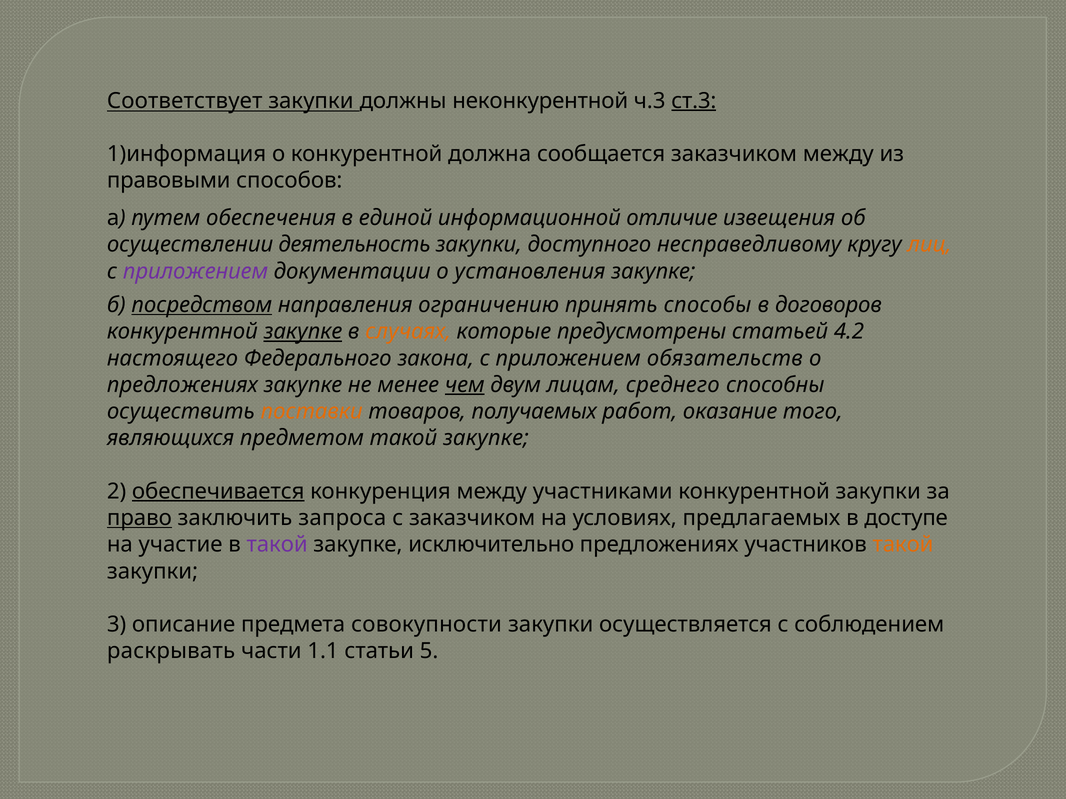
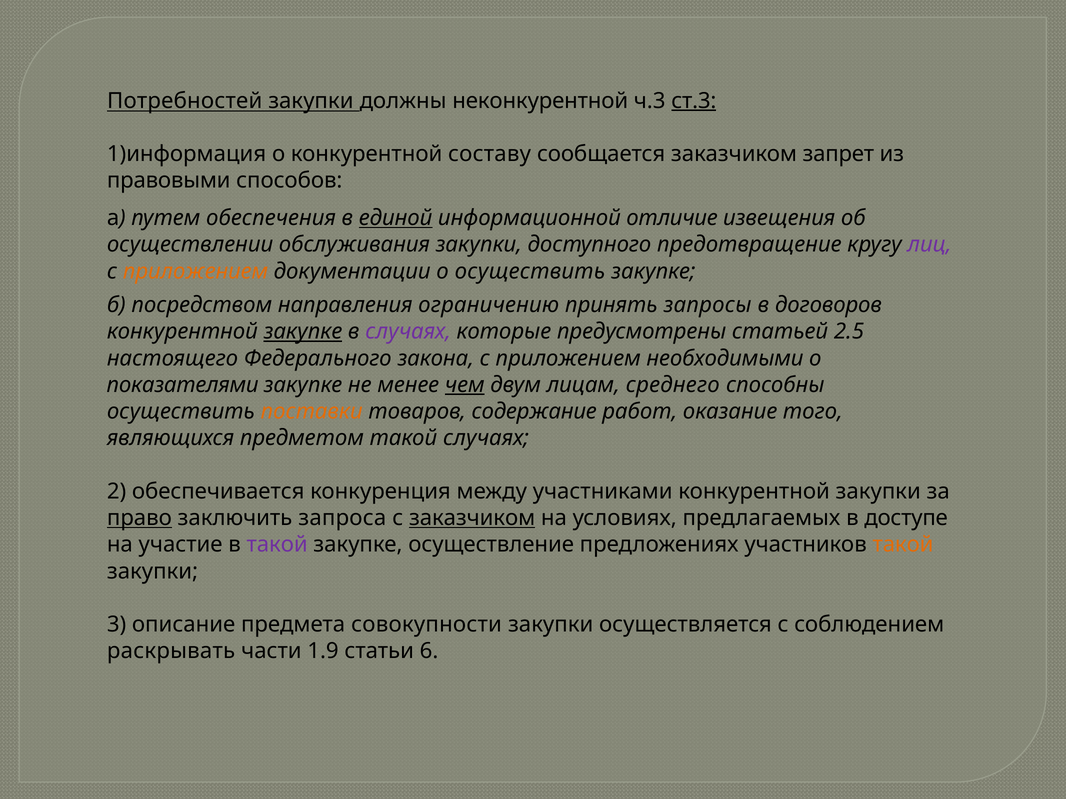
Соответствует: Соответствует -> Потребностей
должна: должна -> составу
заказчиком между: между -> запрет
единой underline: none -> present
деятельность: деятельность -> обслуживания
несправедливому: несправедливому -> предотвращение
лиц colour: orange -> purple
приложением at (196, 271) colour: purple -> orange
о установления: установления -> осуществить
посредством underline: present -> none
способы: способы -> запросы
случаях at (408, 332) colour: orange -> purple
4.2: 4.2 -> 2.5
обязательств: обязательств -> необходимыми
предложениях at (182, 385): предложениях -> показателями
получаемых: получаемых -> содержание
предметом такой закупке: закупке -> случаях
обеспечивается underline: present -> none
заказчиком at (472, 518) underline: none -> present
исключительно: исключительно -> осуществление
1.1: 1.1 -> 1.9
5: 5 -> 6
